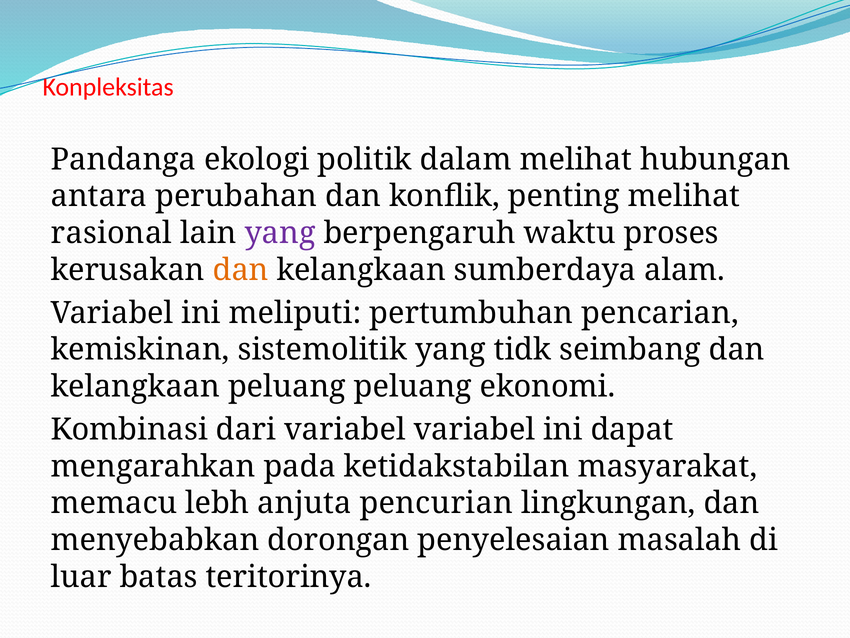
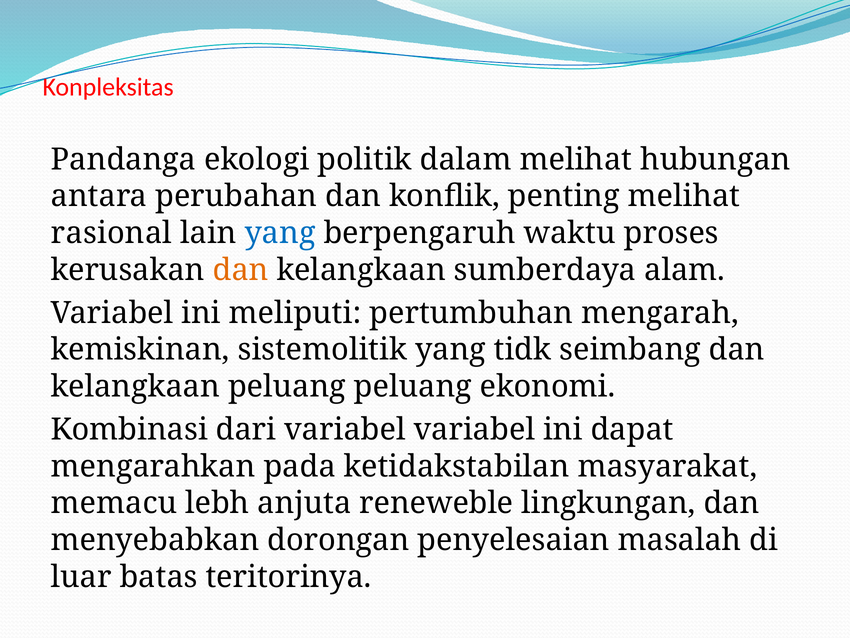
yang at (280, 233) colour: purple -> blue
pencarian: pencarian -> mengarah
pencurian: pencurian -> reneweble
